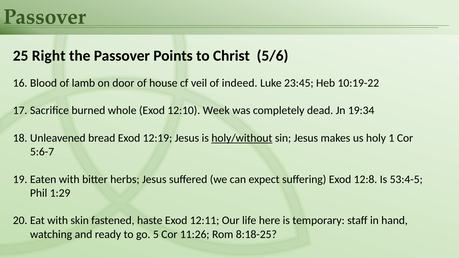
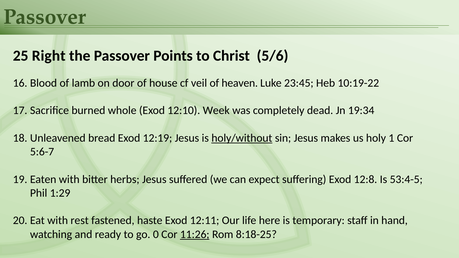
indeed: indeed -> heaven
skin: skin -> rest
5: 5 -> 0
11:26 underline: none -> present
